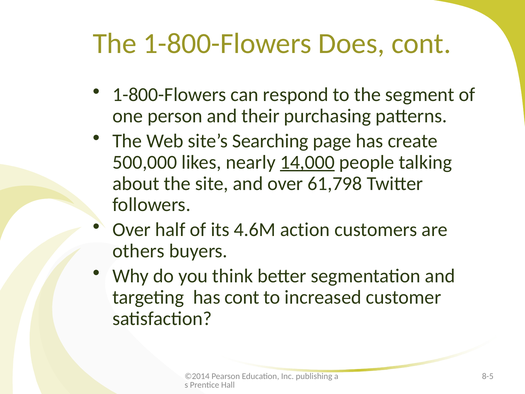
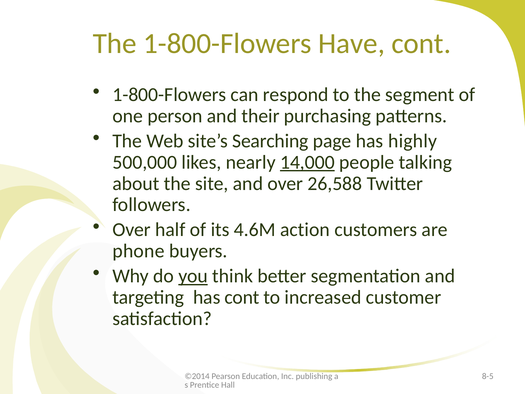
Does: Does -> Have
create: create -> highly
61,798: 61,798 -> 26,588
others: others -> phone
you underline: none -> present
